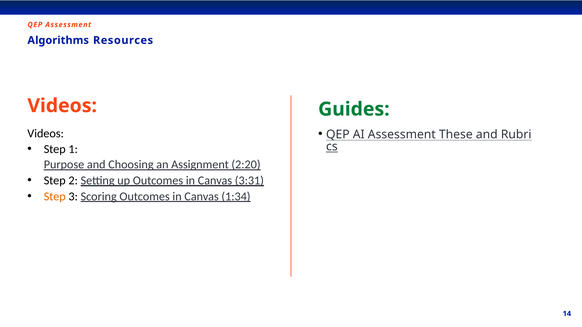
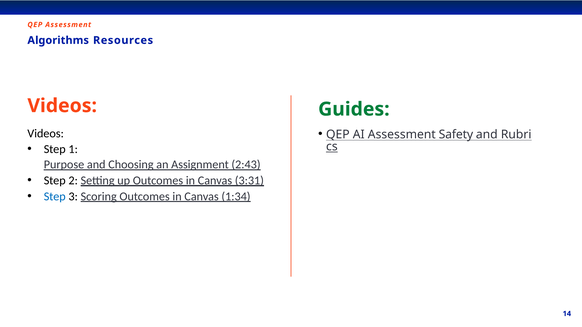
These: These -> Safety
2:20: 2:20 -> 2:43
Step at (55, 197) colour: orange -> blue
